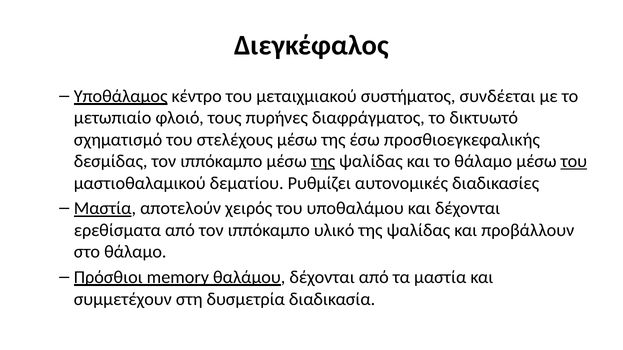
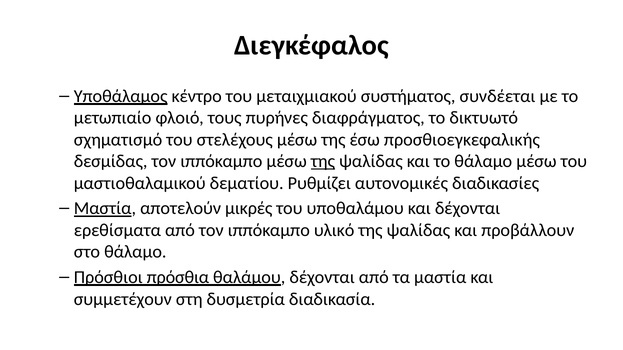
του at (574, 162) underline: present -> none
χειρός: χειρός -> μικρές
memory: memory -> πρόσθια
